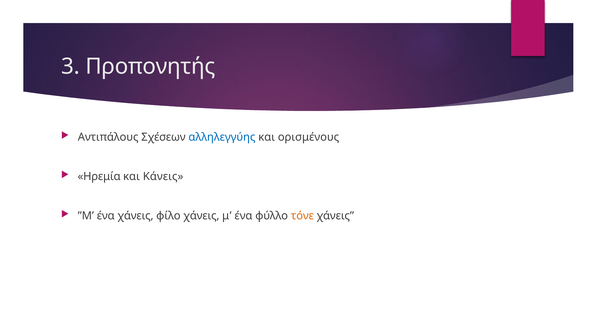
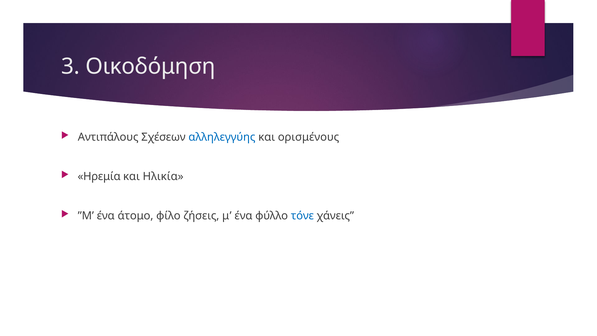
Προπονητής: Προπονητής -> Οικοδόμηση
Κάνεις: Κάνεις -> Ηλικία
ένα χάνεις: χάνεις -> άτομο
φίλο χάνεις: χάνεις -> ζήσεις
τόνε colour: orange -> blue
